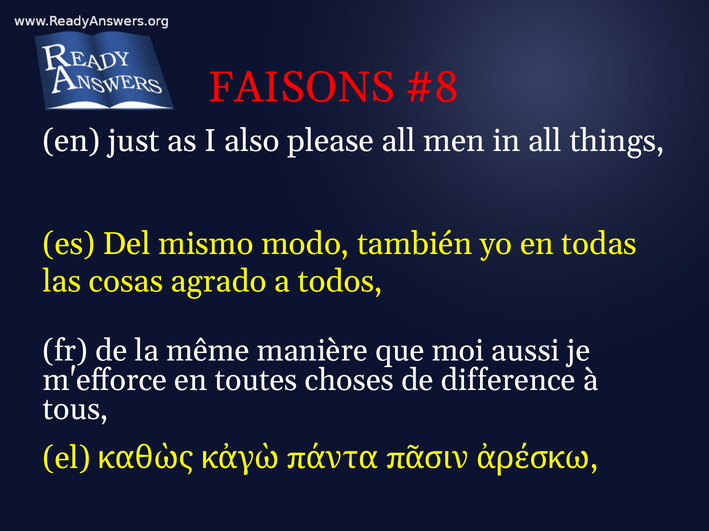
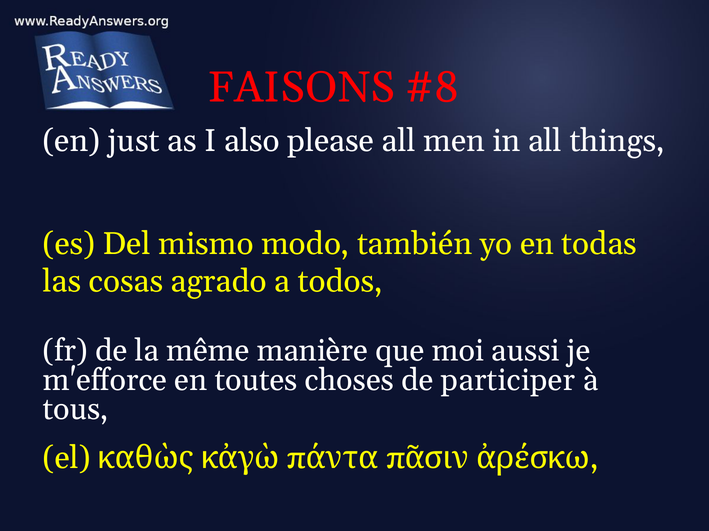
difference: difference -> participer
